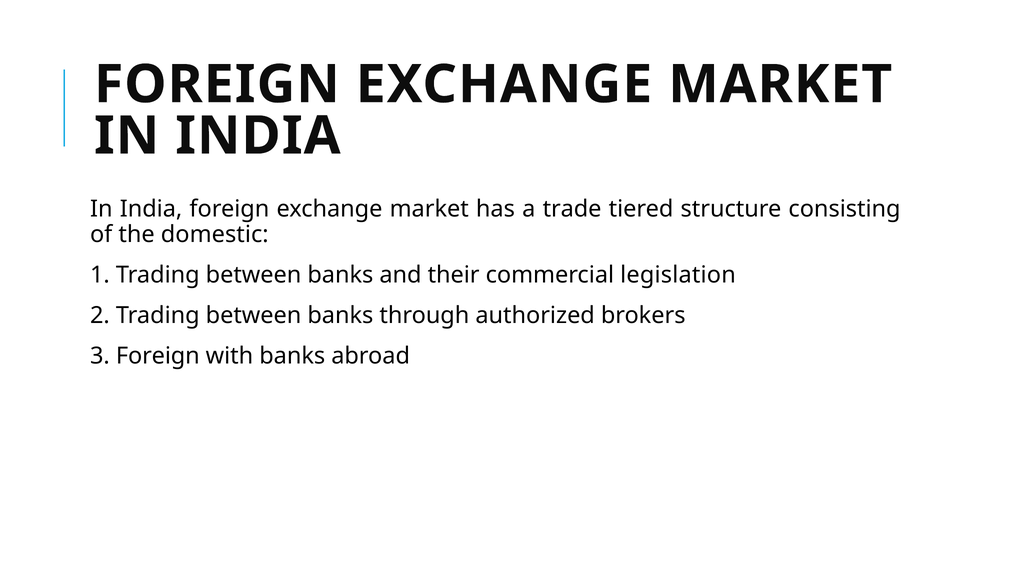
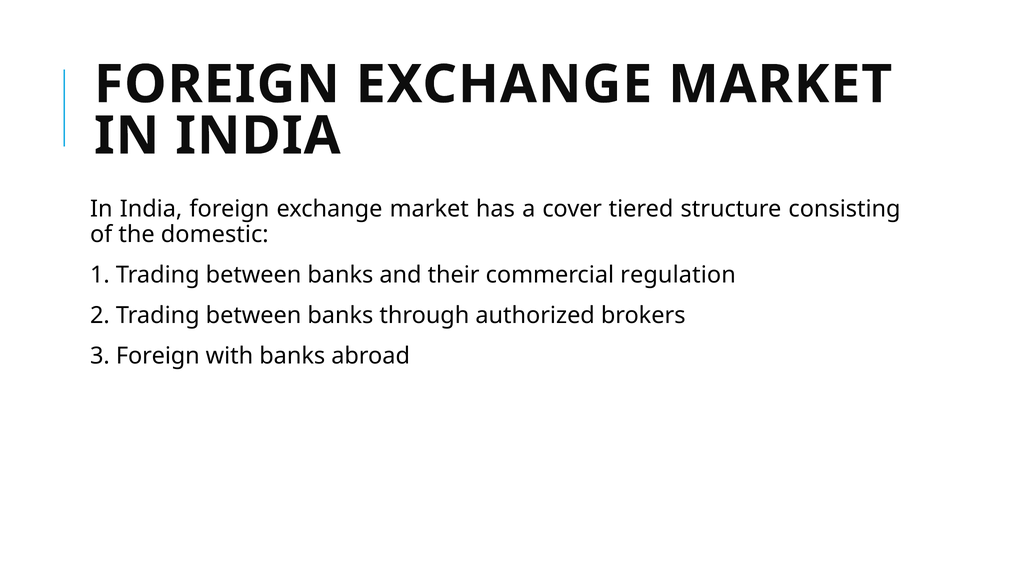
trade: trade -> cover
legislation: legislation -> regulation
